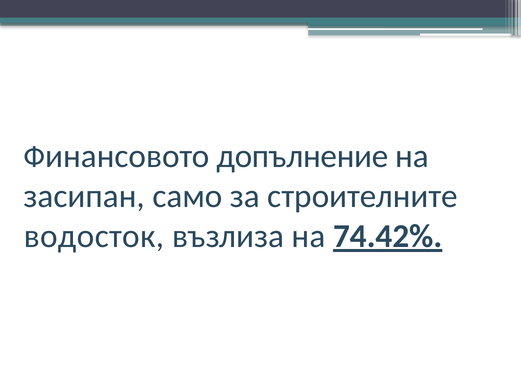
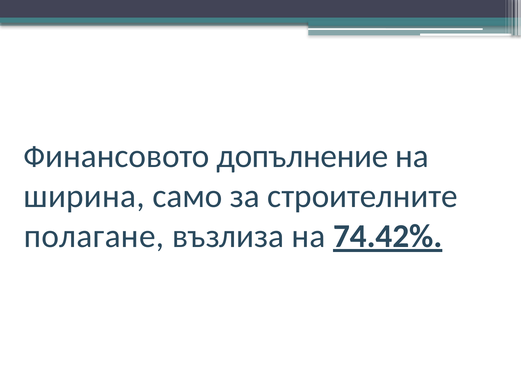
засипан: засипан -> ширина
водосток: водосток -> полагане
